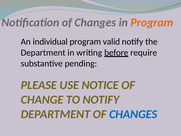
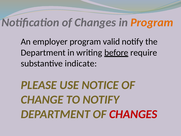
individual: individual -> employer
pending: pending -> indicate
CHANGES at (133, 114) colour: blue -> red
